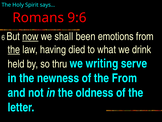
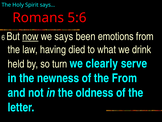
9:6: 9:6 -> 5:6
shall: shall -> says
the at (14, 49) underline: present -> none
thru: thru -> turn
writing: writing -> clearly
